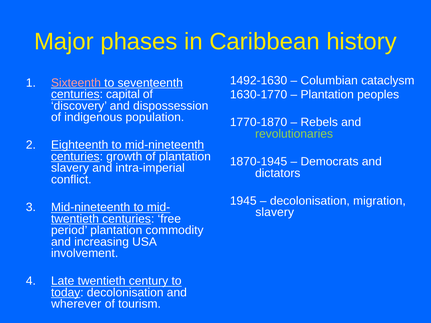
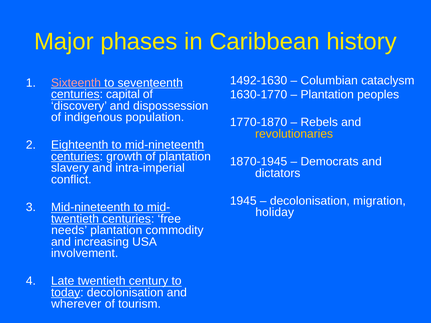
revolutionaries colour: light green -> yellow
slavery at (275, 212): slavery -> holiday
period: period -> needs
